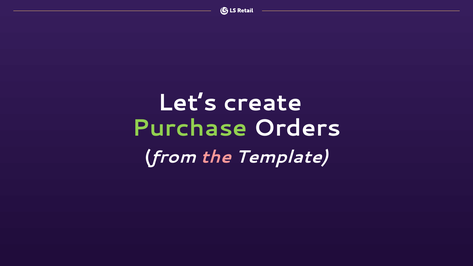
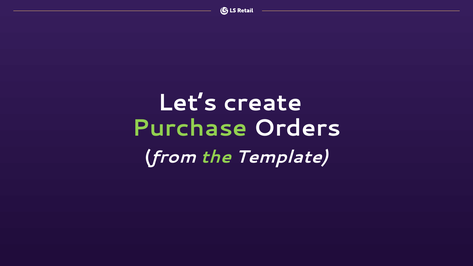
the colour: pink -> light green
